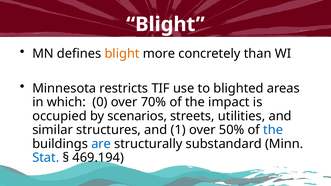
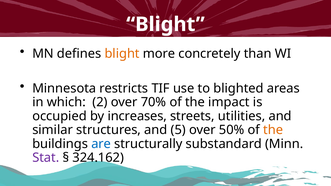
0: 0 -> 2
scenarios: scenarios -> increases
1: 1 -> 5
the at (273, 130) colour: blue -> orange
Stat colour: blue -> purple
469.194: 469.194 -> 324.162
